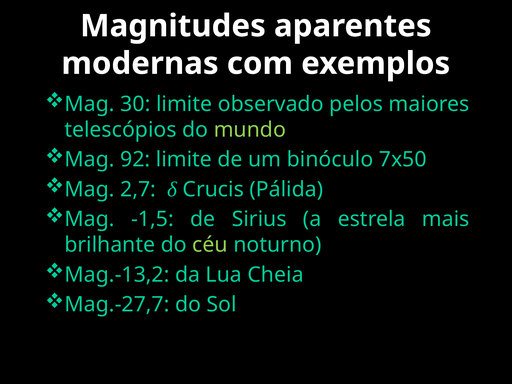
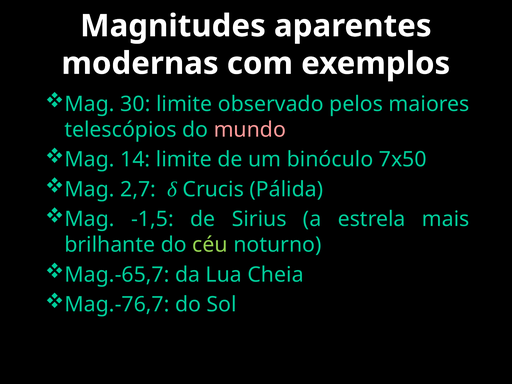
mundo colour: light green -> pink
92: 92 -> 14
Mag.-13,2: Mag.-13,2 -> Mag.-65,7
Mag.-27,7: Mag.-27,7 -> Mag.-76,7
